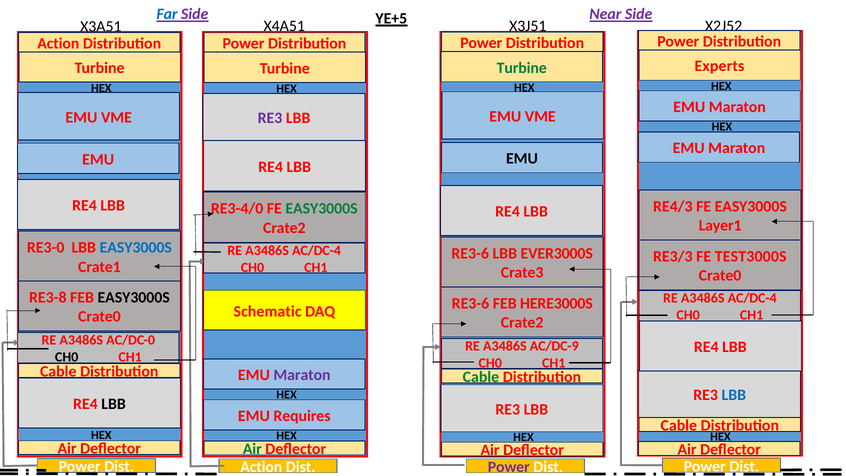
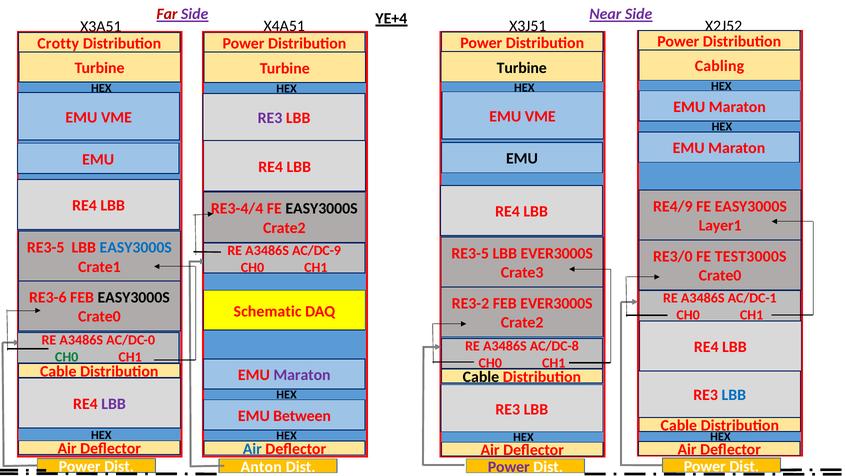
Far colour: blue -> red
YE+5: YE+5 -> YE+4
Action at (58, 43): Action -> Crotty
Experts: Experts -> Cabling
Turbine at (522, 68) colour: green -> black
RE4/3: RE4/3 -> RE4/9
RE3-4/0: RE3-4/0 -> RE3-4/4
EASY3000S at (322, 209) colour: green -> black
RE3-0 at (46, 248): RE3-0 -> RE3-5
AC/DC-4 at (317, 250): AC/DC-4 -> AC/DC-9
RE3-6 at (470, 253): RE3-6 -> RE3-5
RE3/3: RE3/3 -> RE3/0
RE3-8: RE3-8 -> RE3-6
AC/DC-4 at (752, 298): AC/DC-4 -> AC/DC-1
RE3-6 at (470, 303): RE3-6 -> RE3-2
FEB HERE3000S: HERE3000S -> EVER3000S
AC/DC-9: AC/DC-9 -> AC/DC-8
CH0 at (67, 357) colour: black -> green
Cable at (481, 377) colour: green -> black
LBB at (114, 404) colour: black -> purple
Requires: Requires -> Between
Air at (252, 449) colour: green -> blue
Action at (261, 467): Action -> Anton
